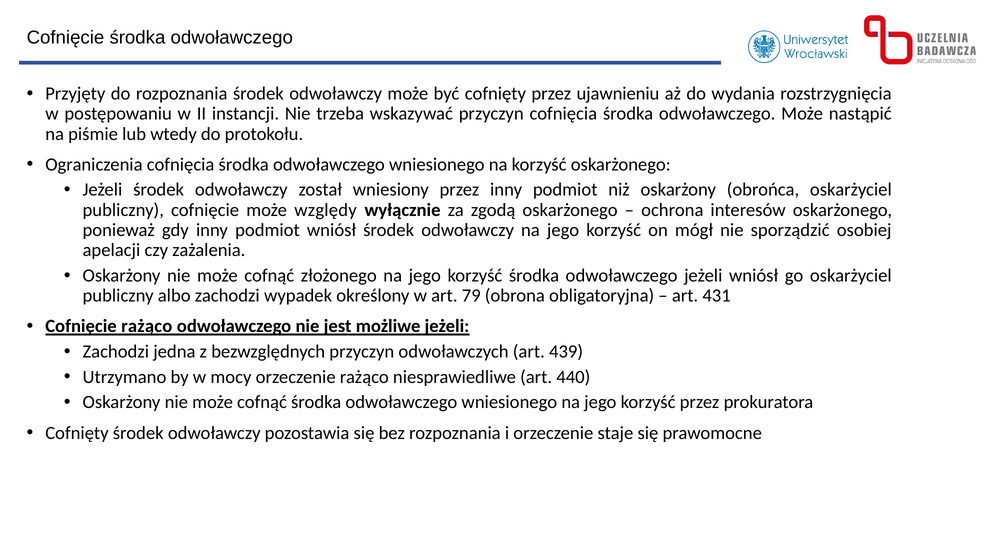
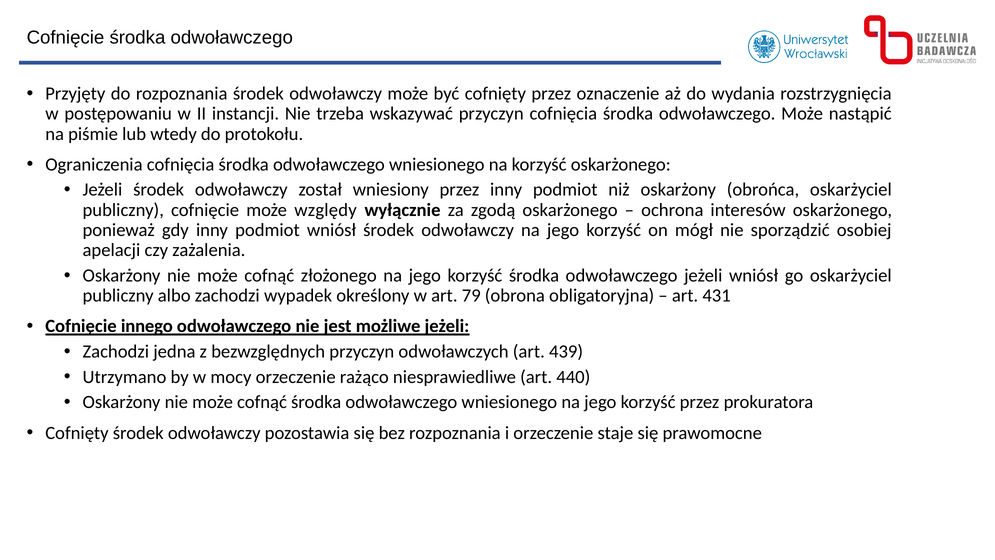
ujawnieniu: ujawnieniu -> oznaczenie
Cofnięcie rażąco: rażąco -> innego
